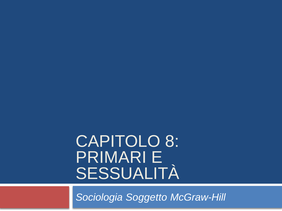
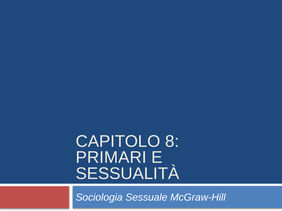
Soggetto: Soggetto -> Sessuale
